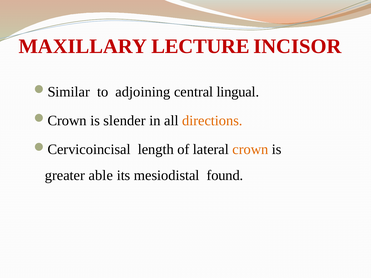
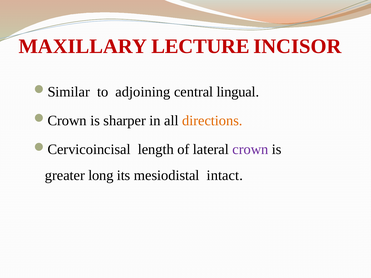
slender: slender -> sharper
crown colour: orange -> purple
able: able -> long
found: found -> intact
